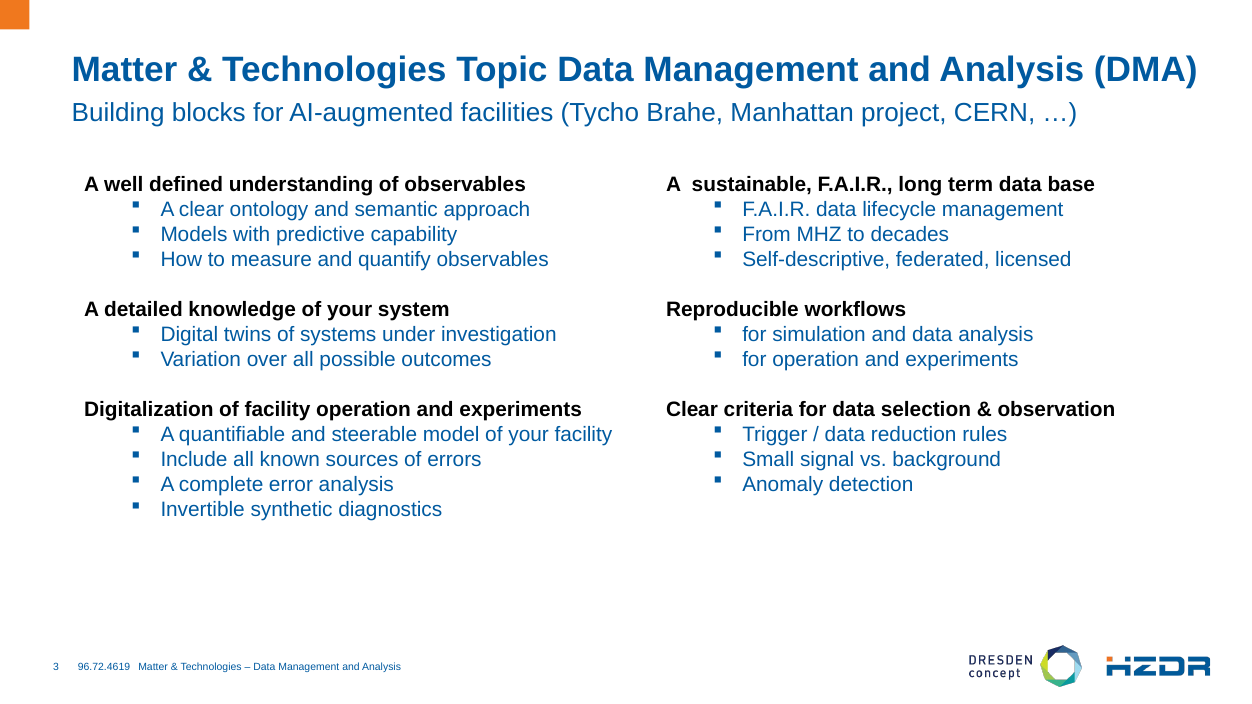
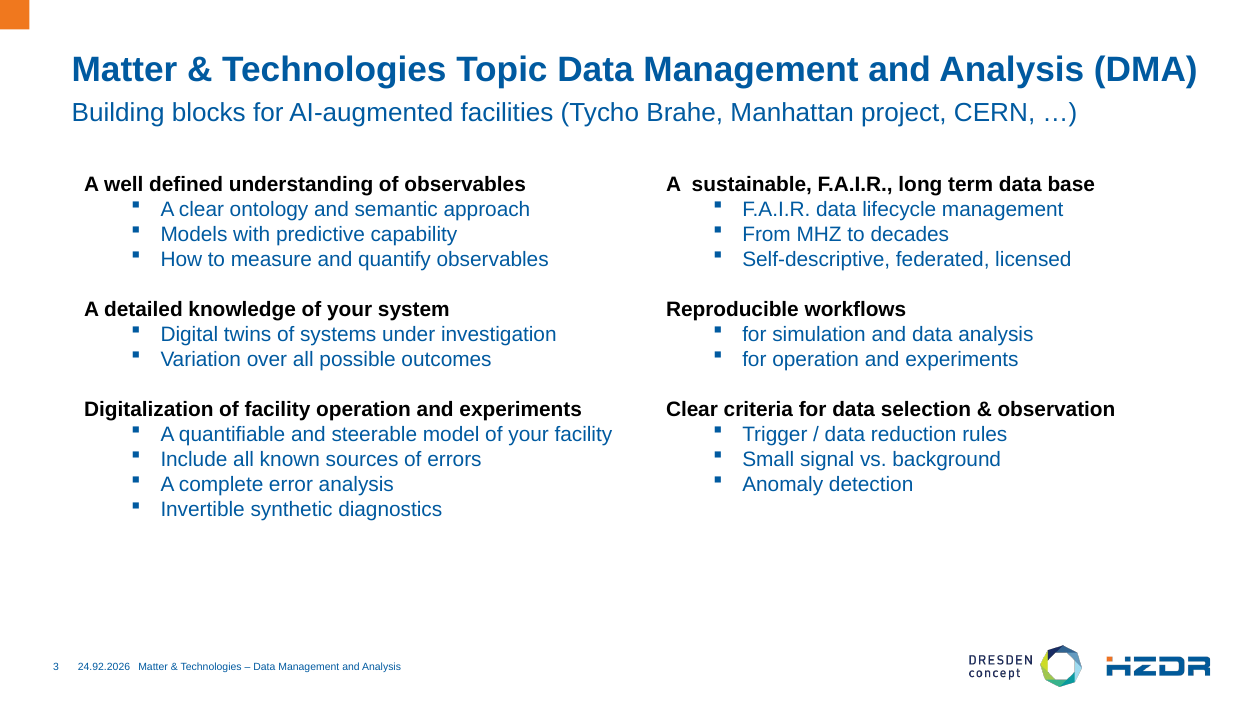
96.72.4619: 96.72.4619 -> 24.92.2026
